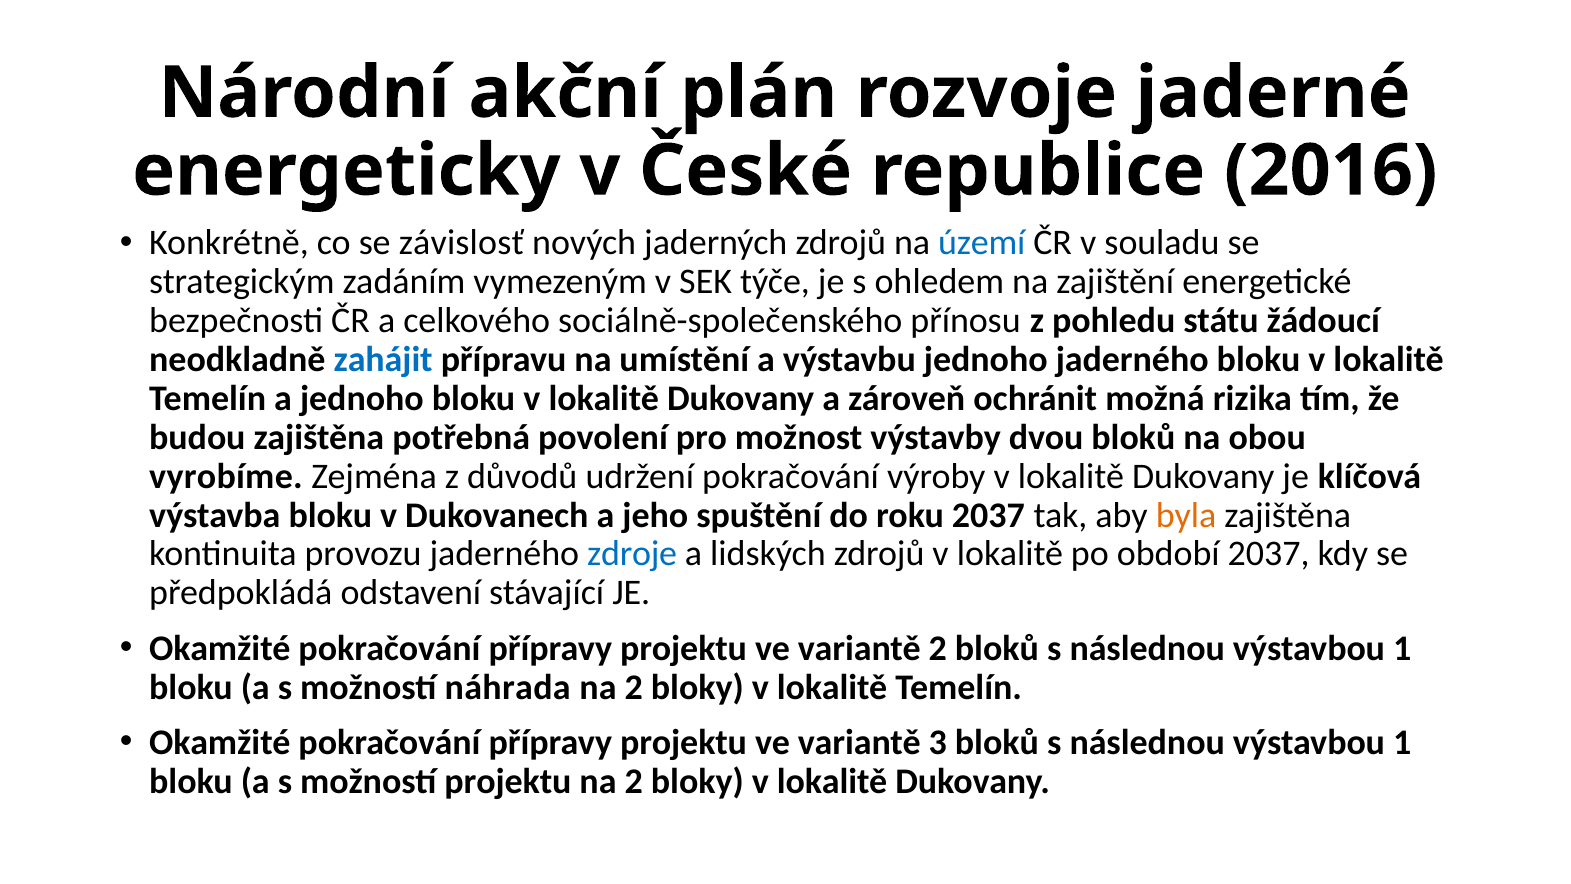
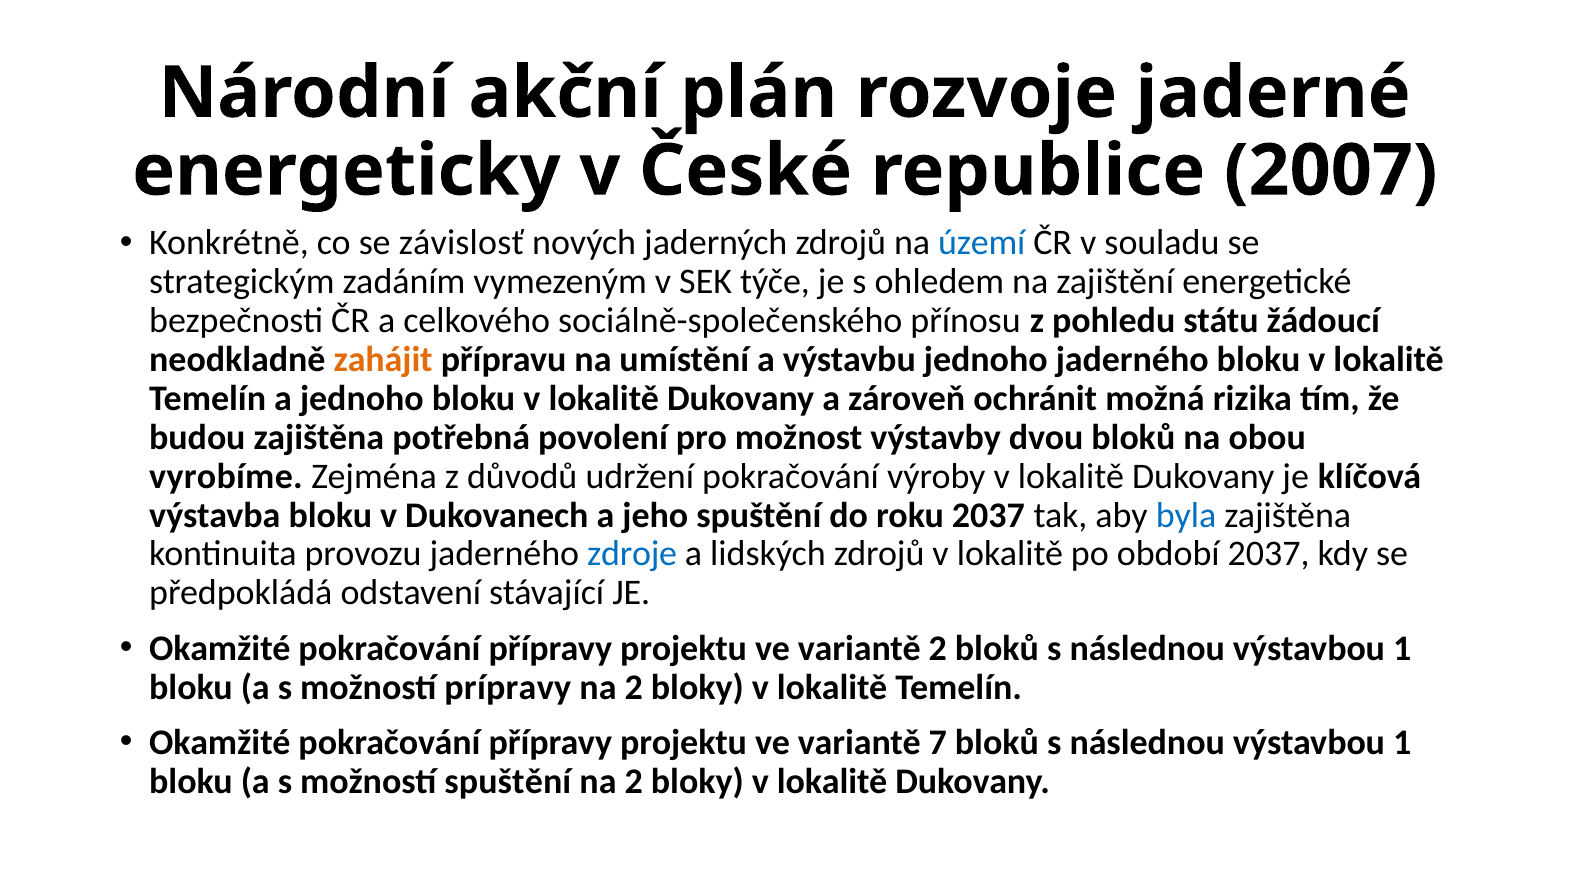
2016: 2016 -> 2007
zahájit colour: blue -> orange
byla colour: orange -> blue
náhrada: náhrada -> prípravy
3: 3 -> 7
možností projektu: projektu -> spuštění
